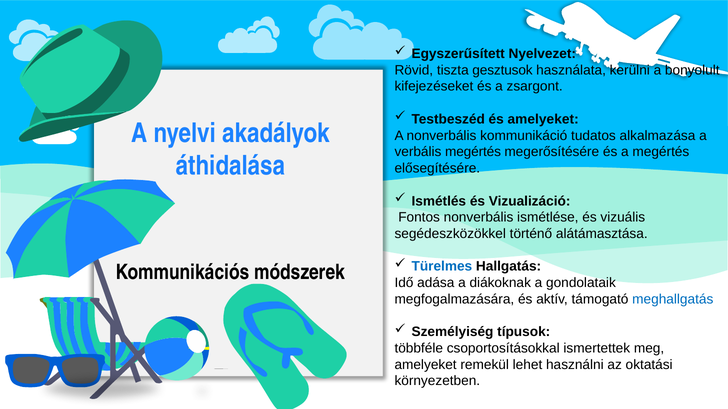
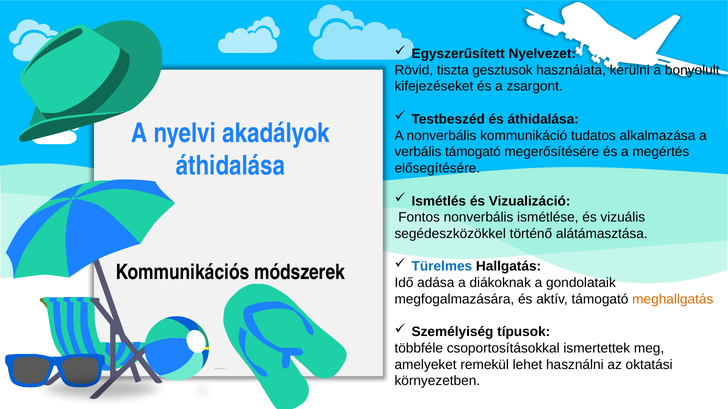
és amelyeket: amelyeket -> áthidalása
verbális megértés: megértés -> támogató
meghallgatás colour: blue -> orange
